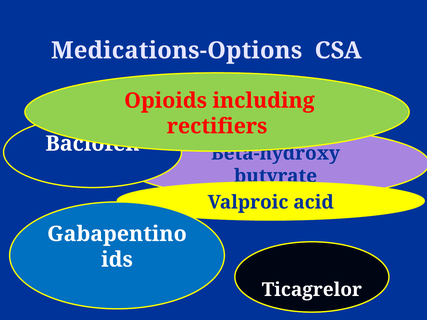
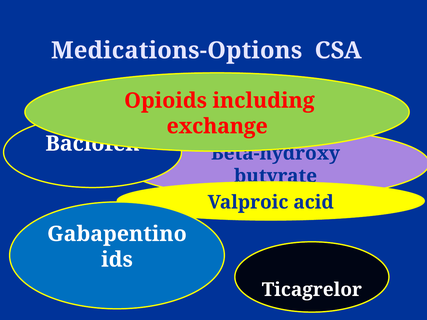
rectifiers: rectifiers -> exchange
